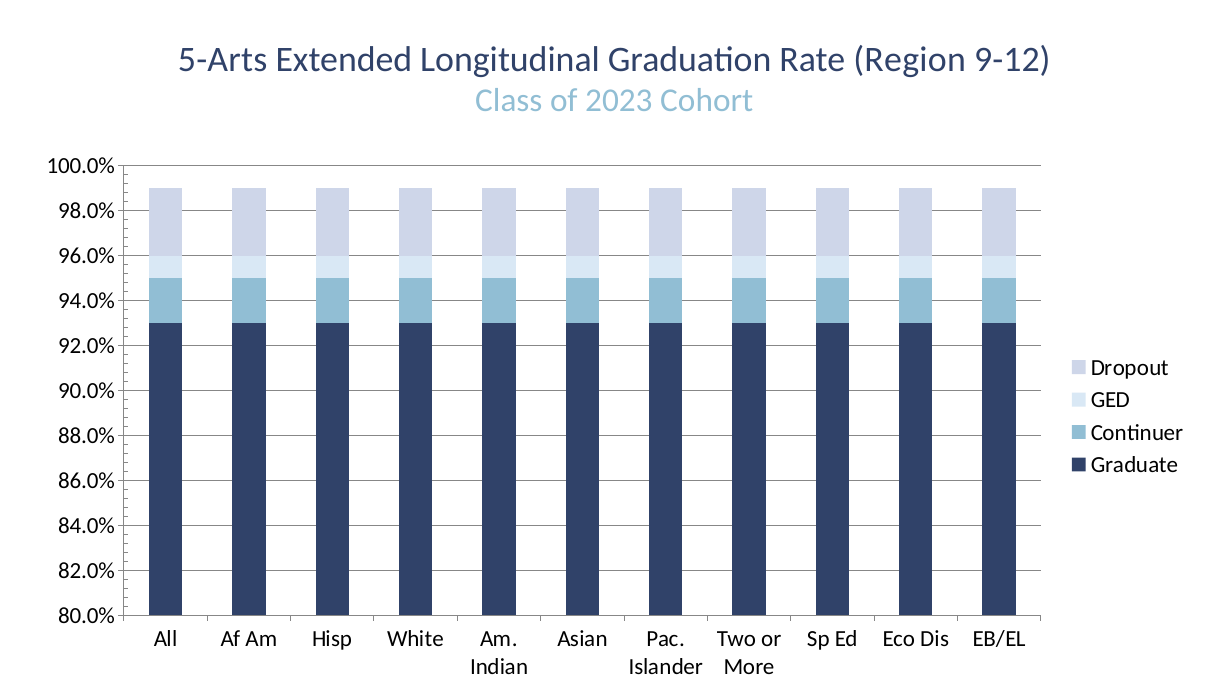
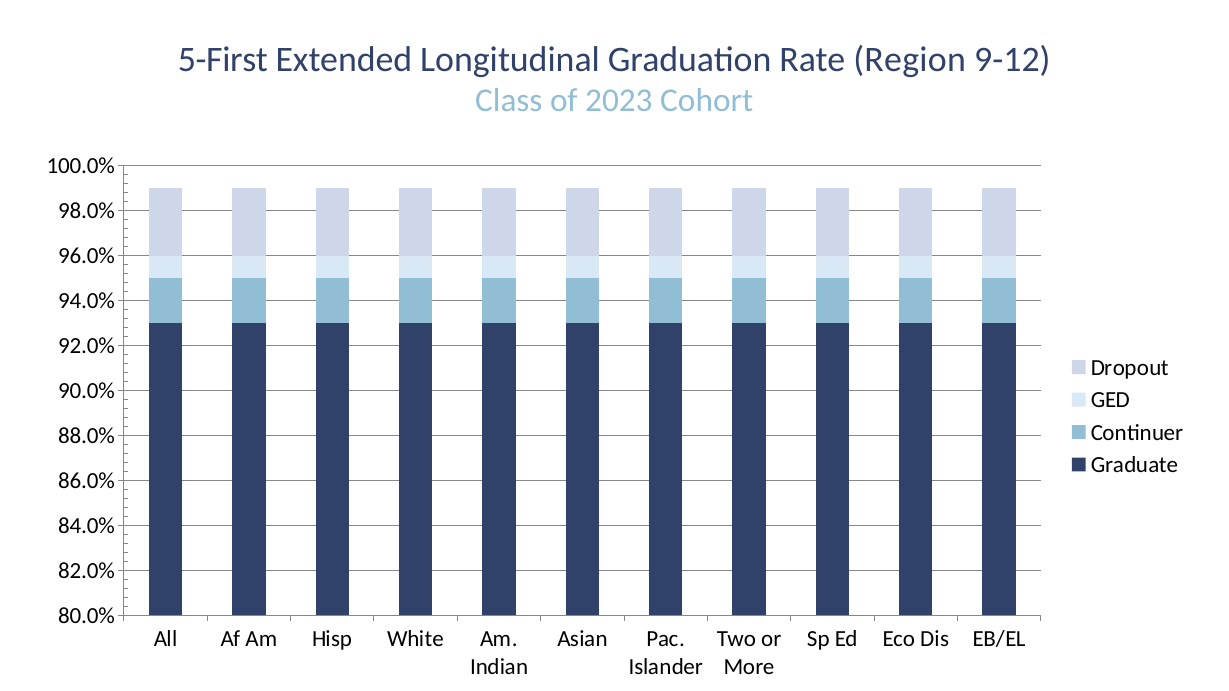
5-Arts: 5-Arts -> 5-First
